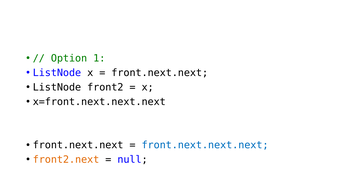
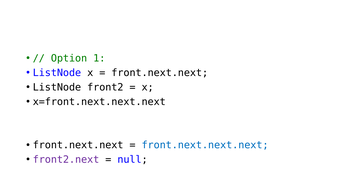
front2.next colour: orange -> purple
